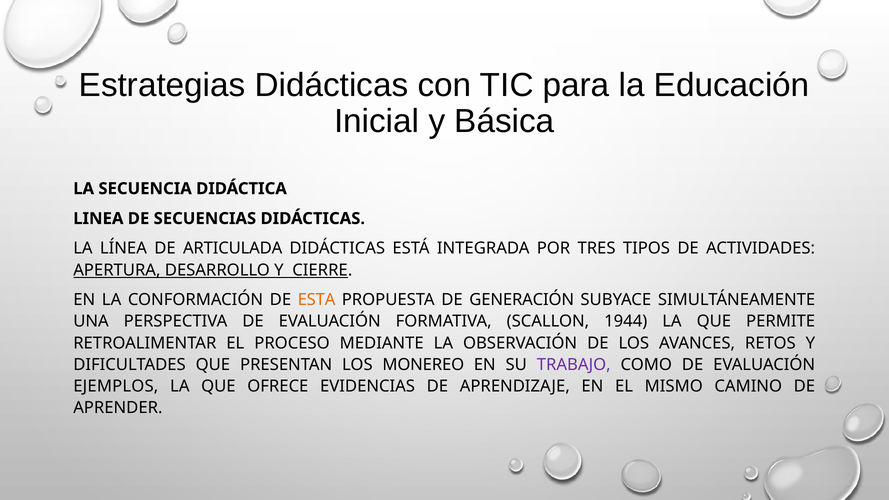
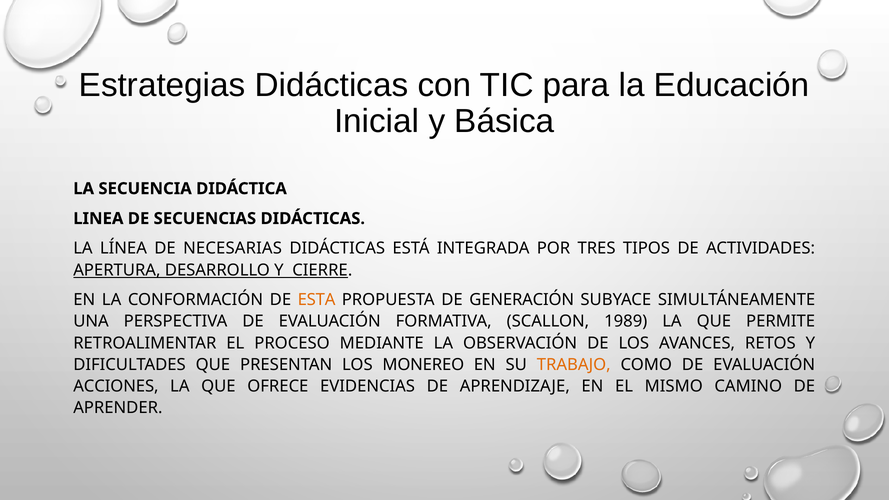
ARTICULADA: ARTICULADA -> NECESARIAS
1944: 1944 -> 1989
TRABAJO colour: purple -> orange
EJEMPLOS: EJEMPLOS -> ACCIONES
